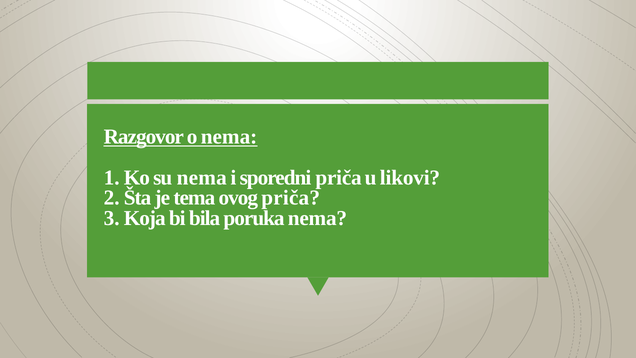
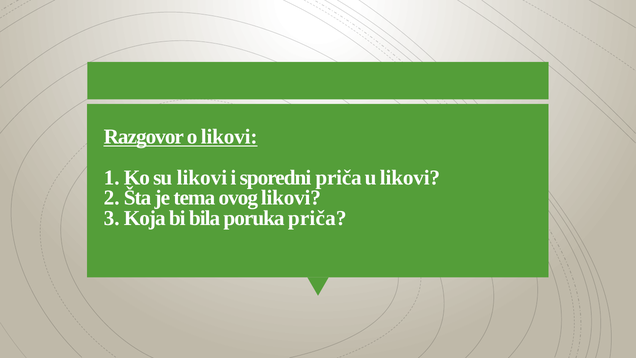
o nema: nema -> likovi
su nema: nema -> likovi
ovog priča: priča -> likovi
poruka nema: nema -> priča
